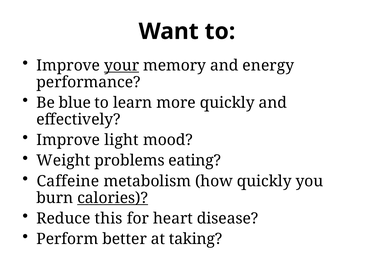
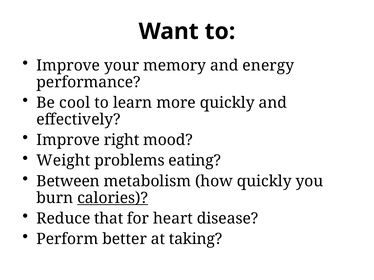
your underline: present -> none
blue: blue -> cool
light: light -> right
Caffeine: Caffeine -> Between
this: this -> that
